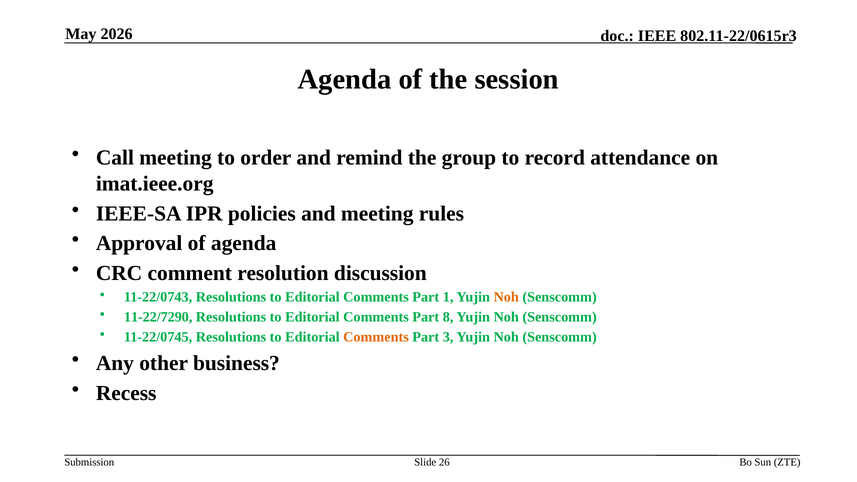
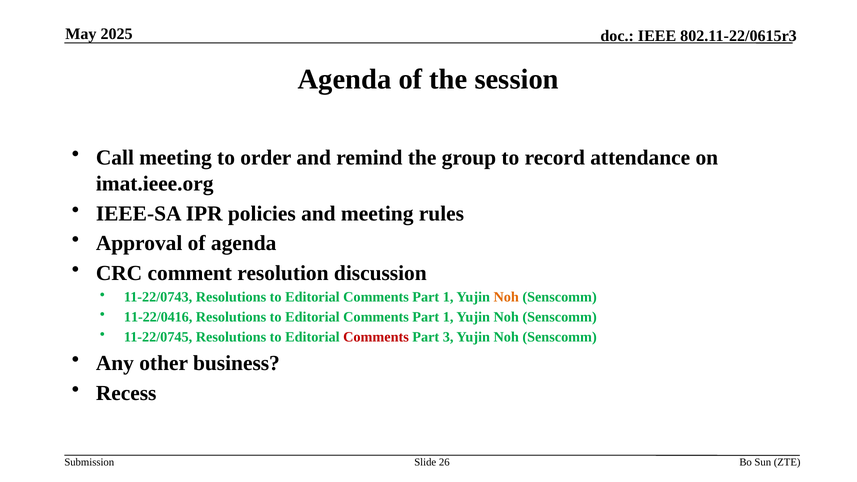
2026: 2026 -> 2025
11-22/7290: 11-22/7290 -> 11-22/0416
8 at (448, 317): 8 -> 1
Comments at (376, 337) colour: orange -> red
